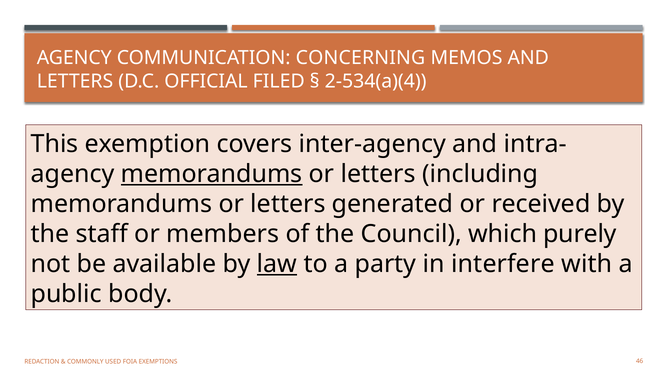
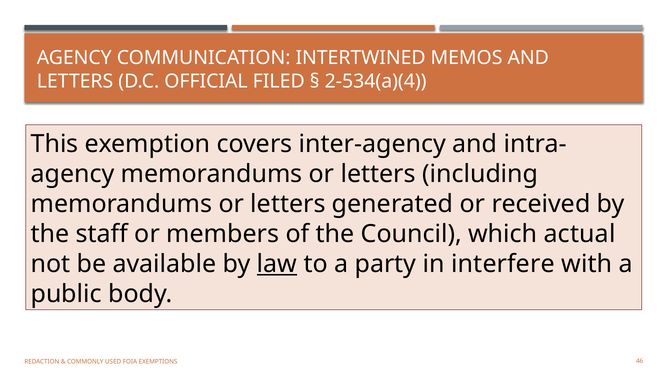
CONCERNING: CONCERNING -> INTERTWINED
memorandums at (212, 174) underline: present -> none
purely: purely -> actual
